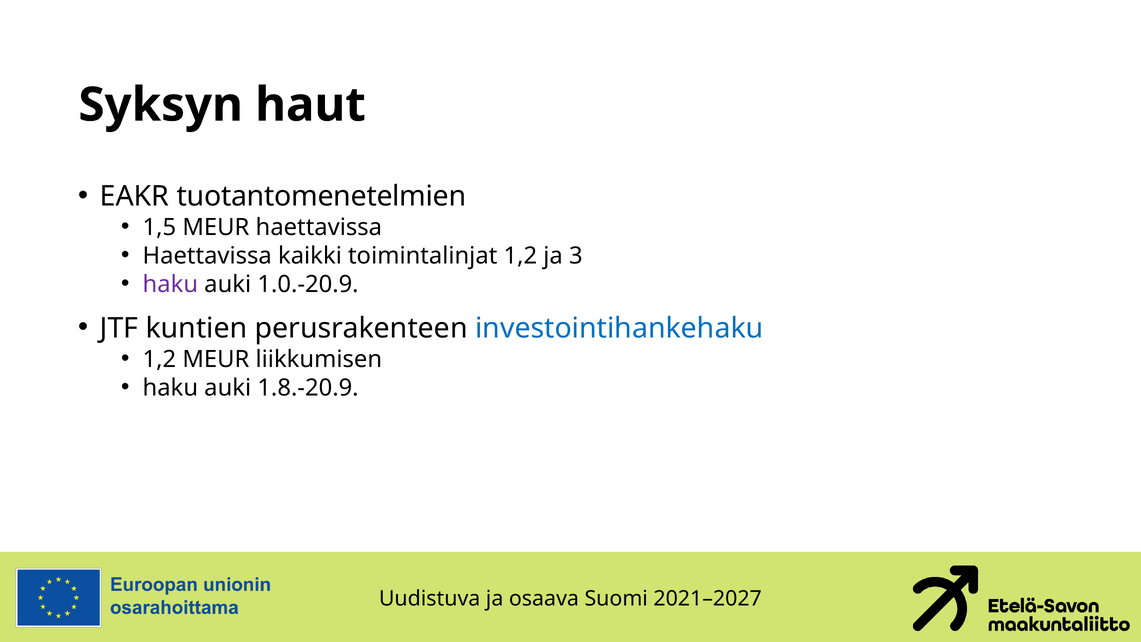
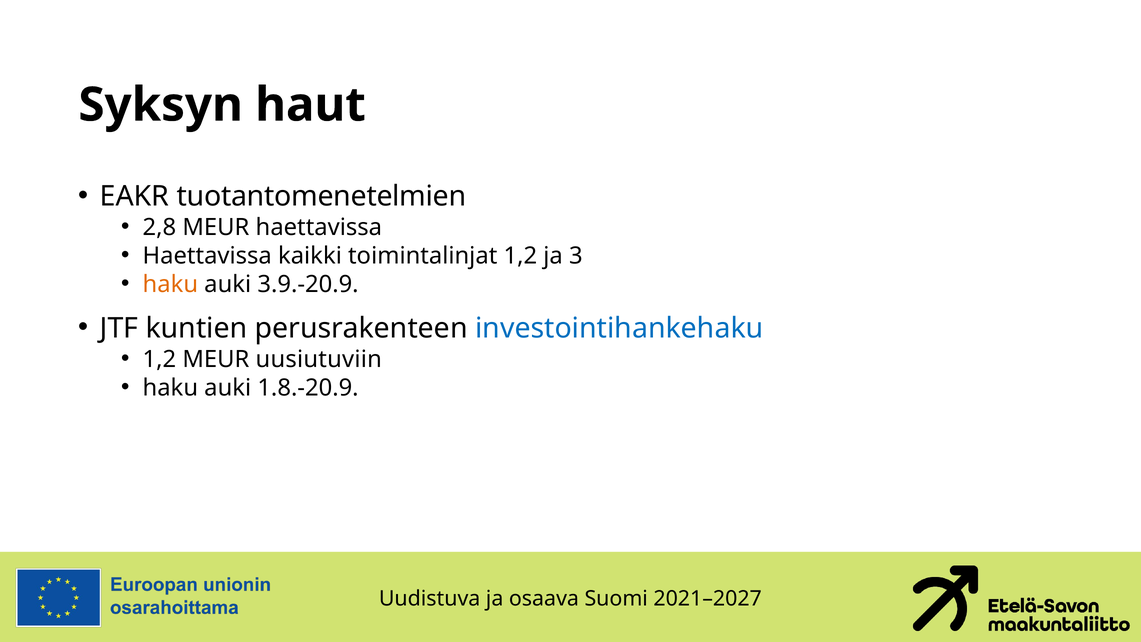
1,5: 1,5 -> 2,8
haku at (170, 284) colour: purple -> orange
1.0.-20.9: 1.0.-20.9 -> 3.9.-20.9
liikkumisen: liikkumisen -> uusiutuviin
